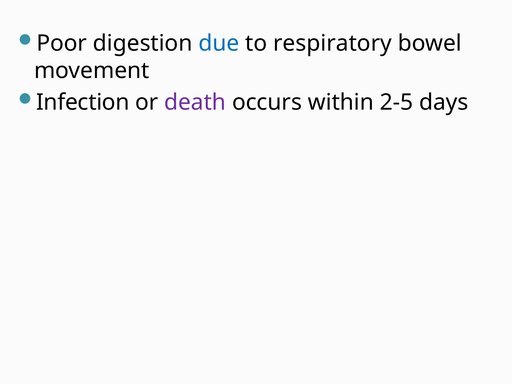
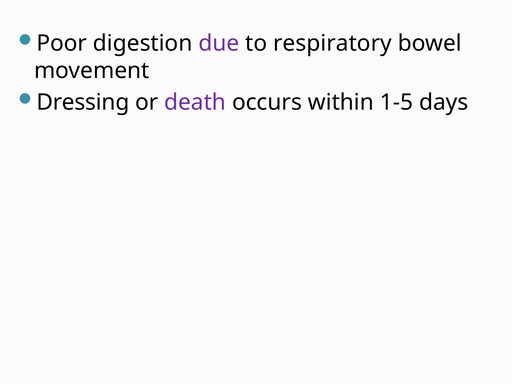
due colour: blue -> purple
Infection: Infection -> Dressing
2-5: 2-5 -> 1-5
